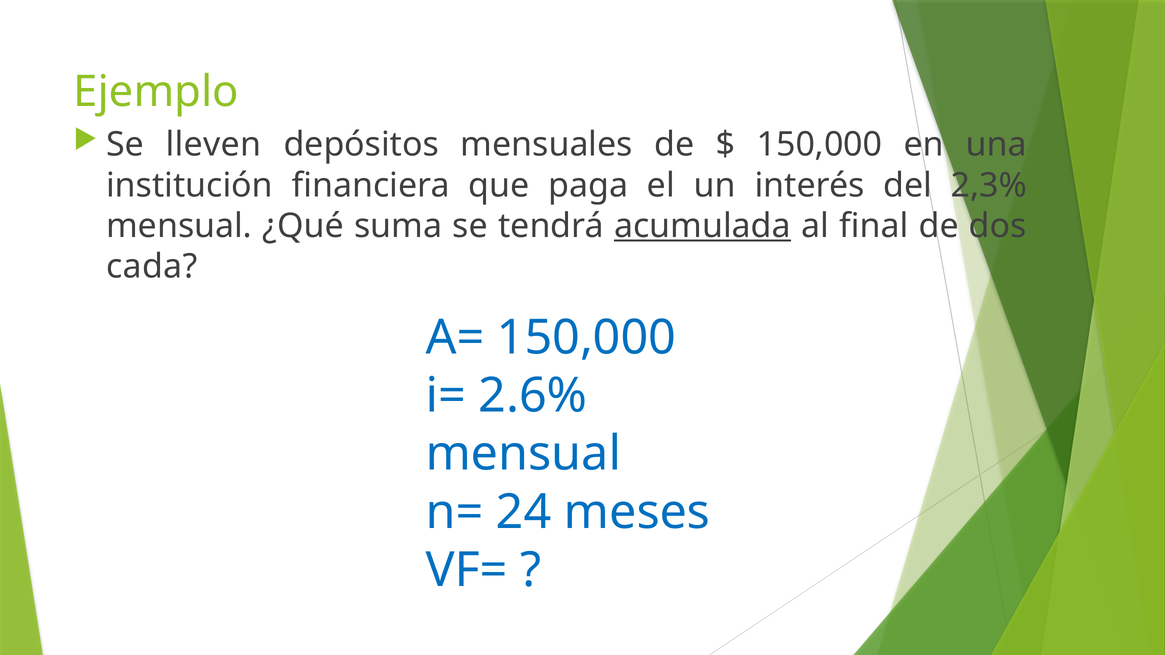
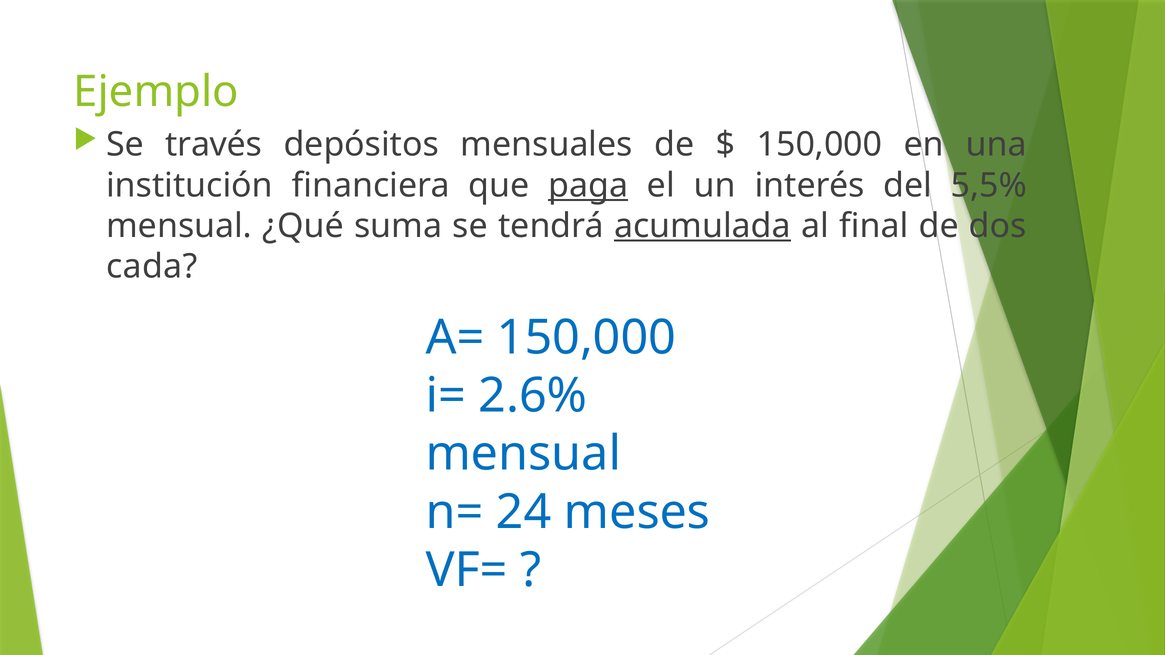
lleven: lleven -> través
paga underline: none -> present
2,3%: 2,3% -> 5,5%
